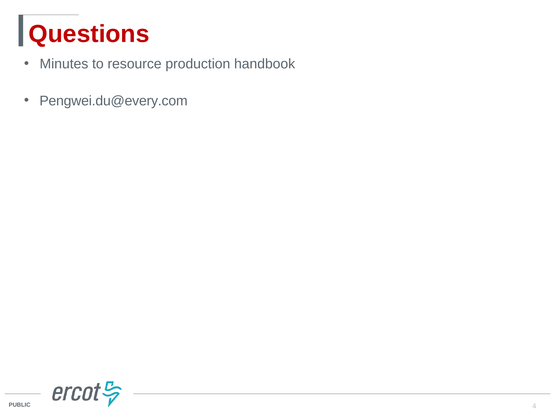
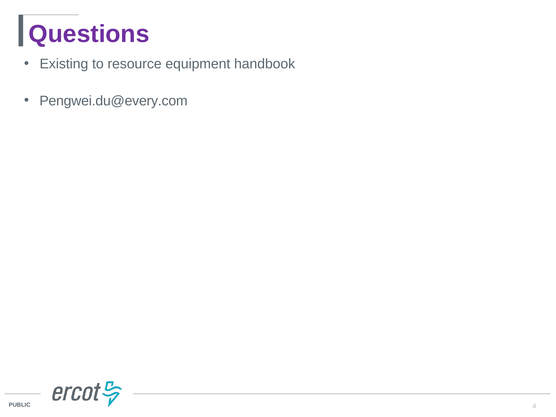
Questions colour: red -> purple
Minutes: Minutes -> Existing
production: production -> equipment
